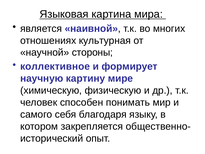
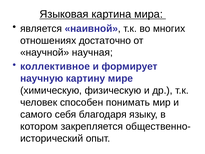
культурная: культурная -> достаточно
стороны: стороны -> научная
